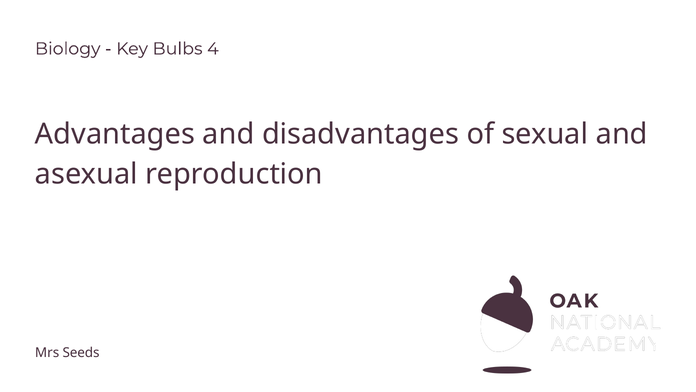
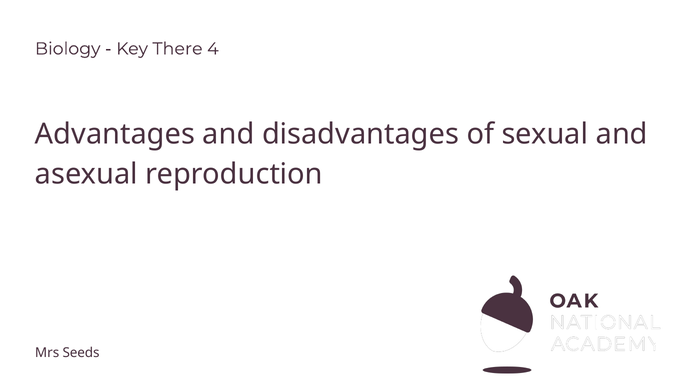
Bulbs: Bulbs -> There
